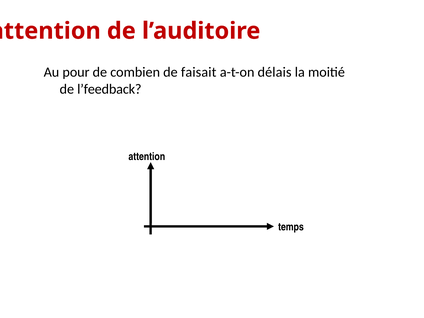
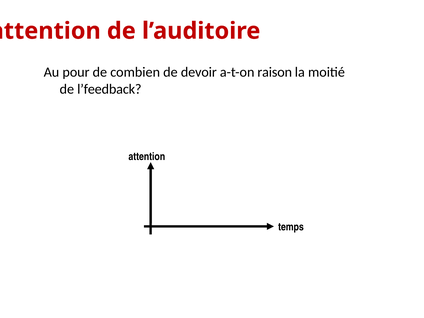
faisait: faisait -> devoir
délais: délais -> raison
